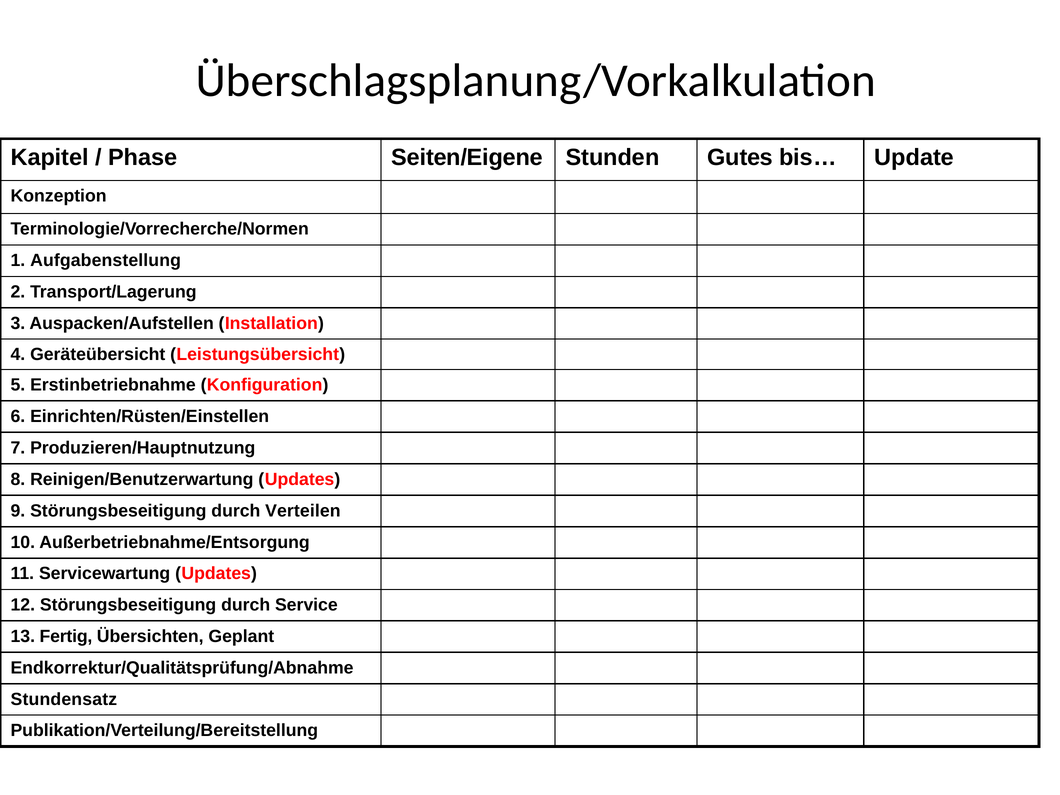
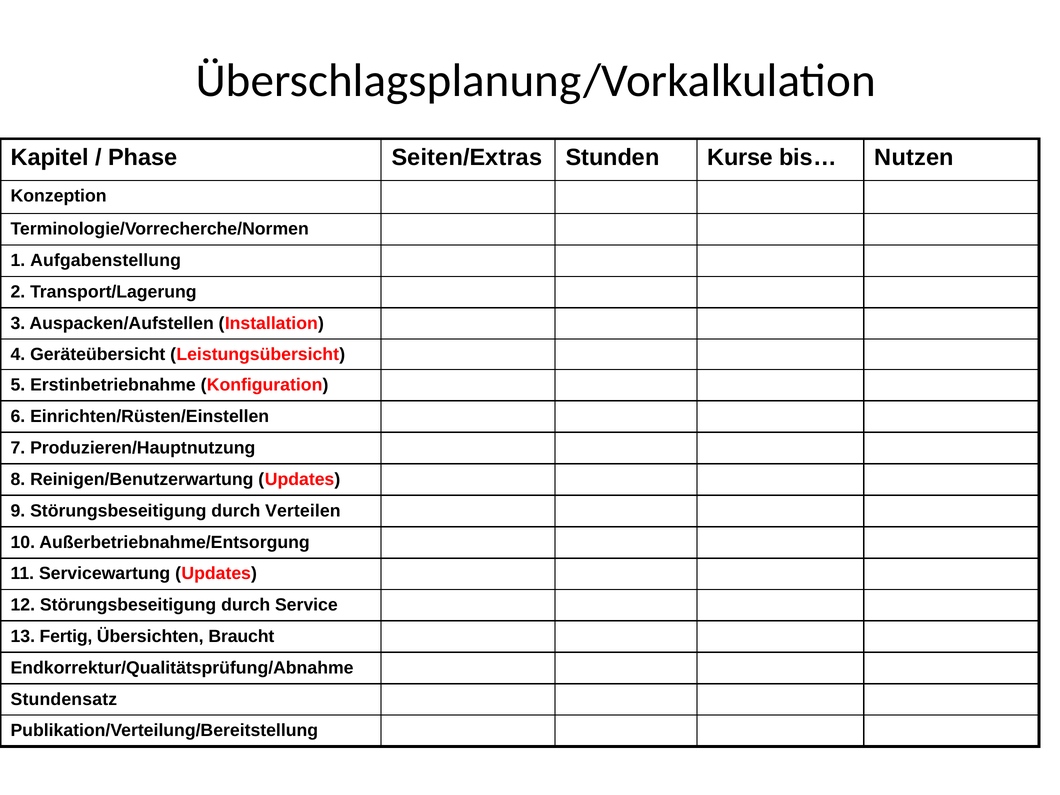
Seiten/Eigene: Seiten/Eigene -> Seiten/Extras
Gutes: Gutes -> Kurse
Update: Update -> Nutzen
Geplant: Geplant -> Braucht
